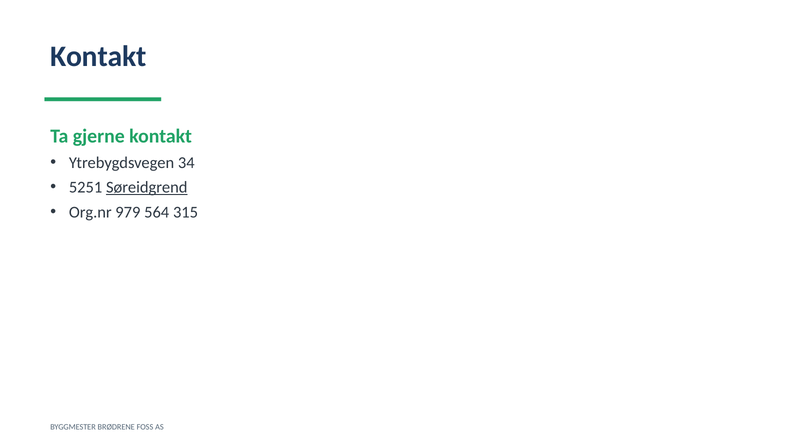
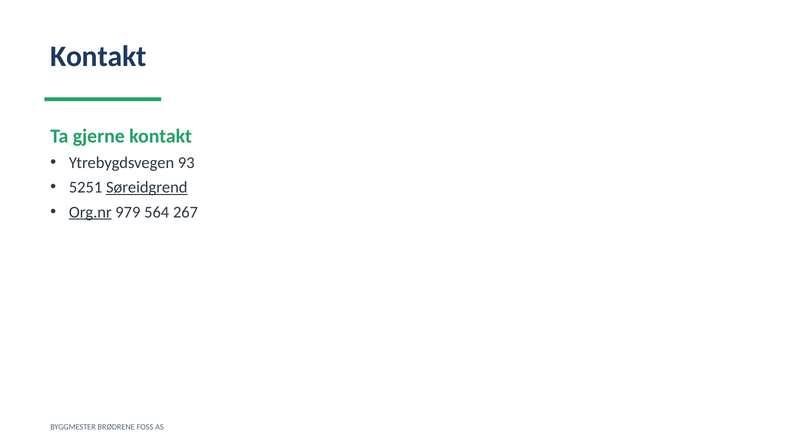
34: 34 -> 93
Org.nr underline: none -> present
315: 315 -> 267
